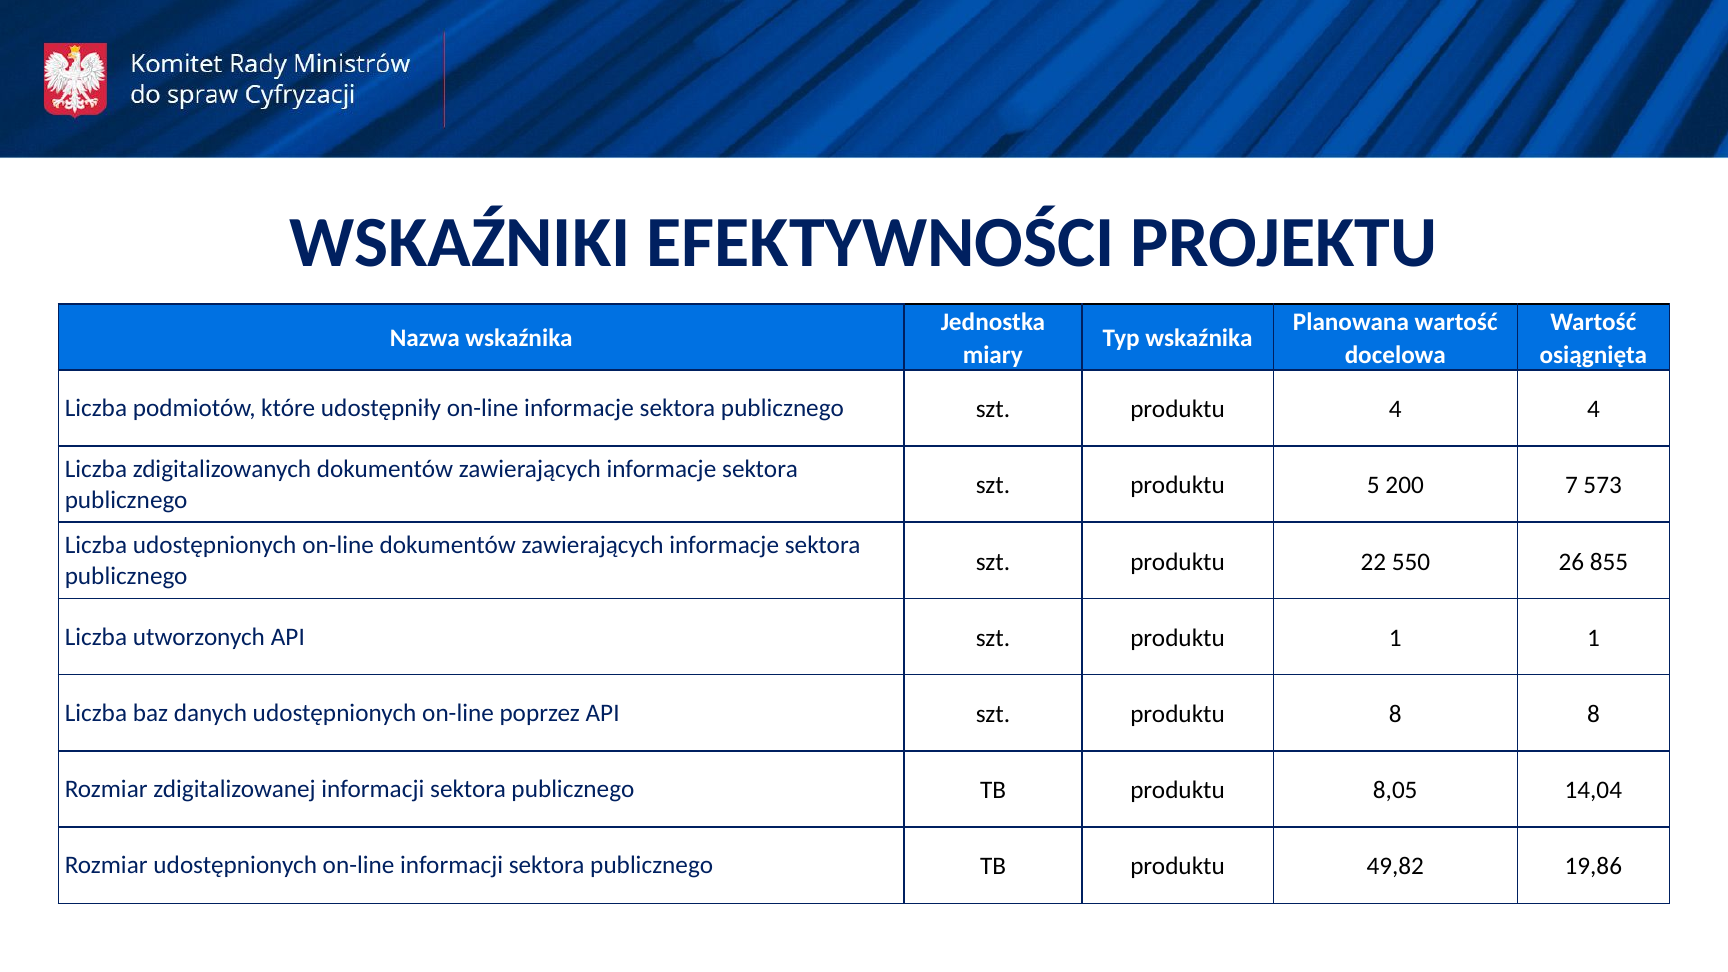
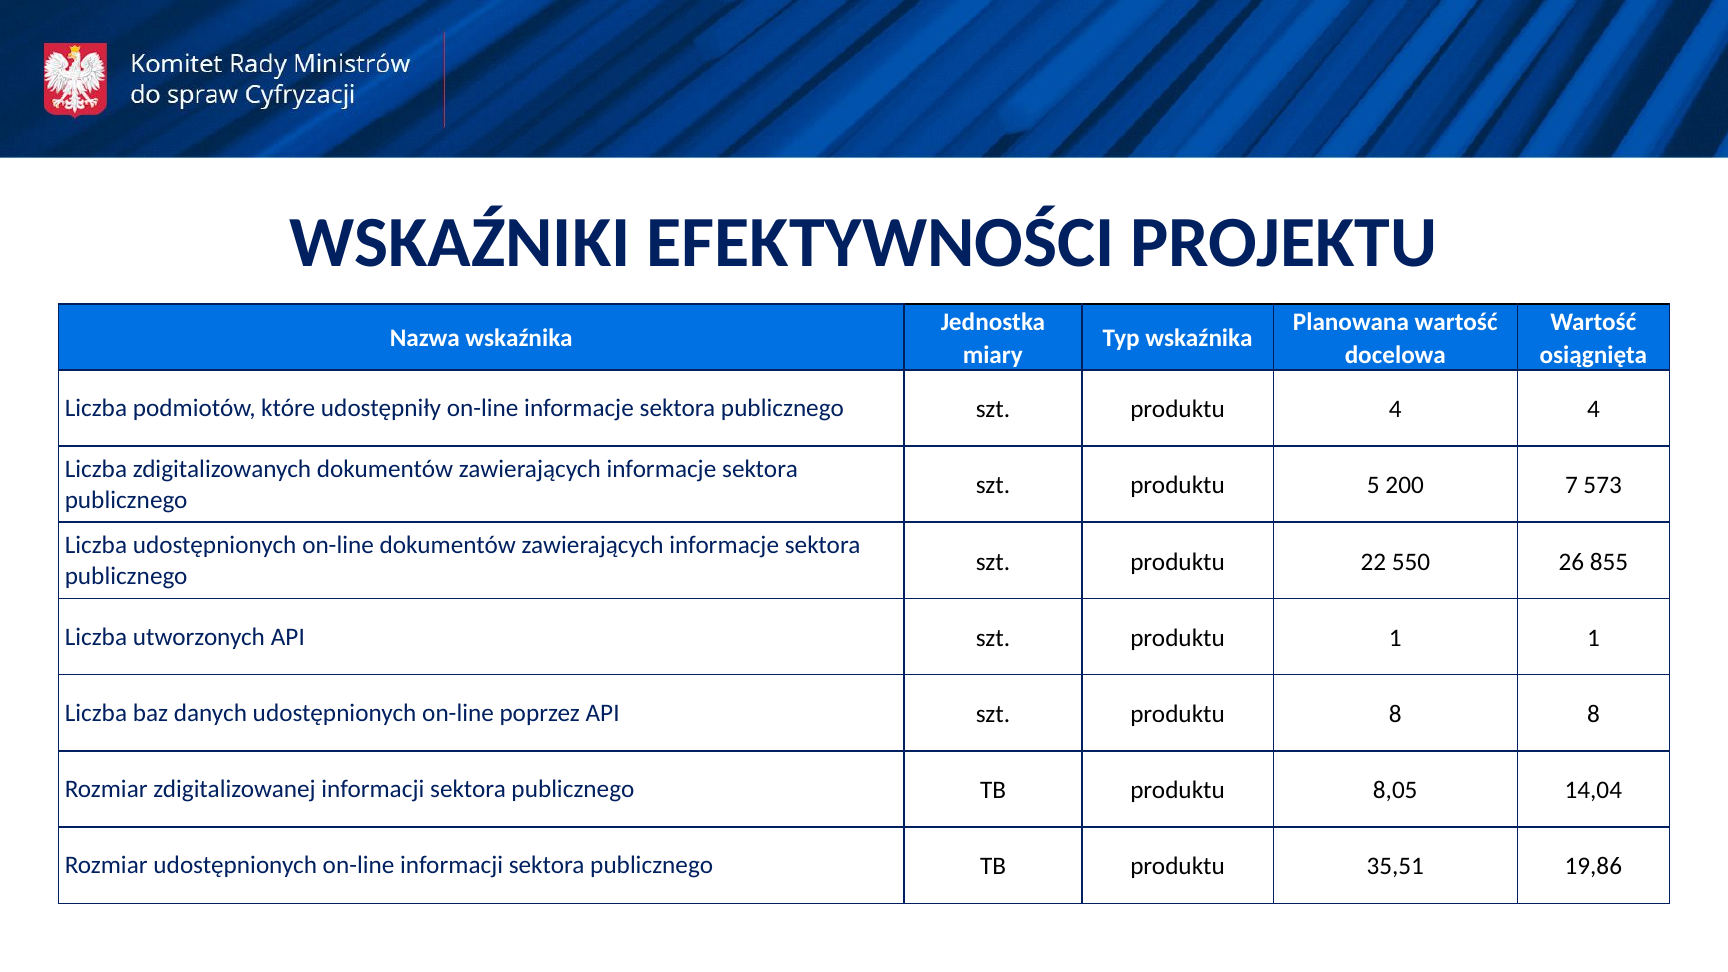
49,82: 49,82 -> 35,51
